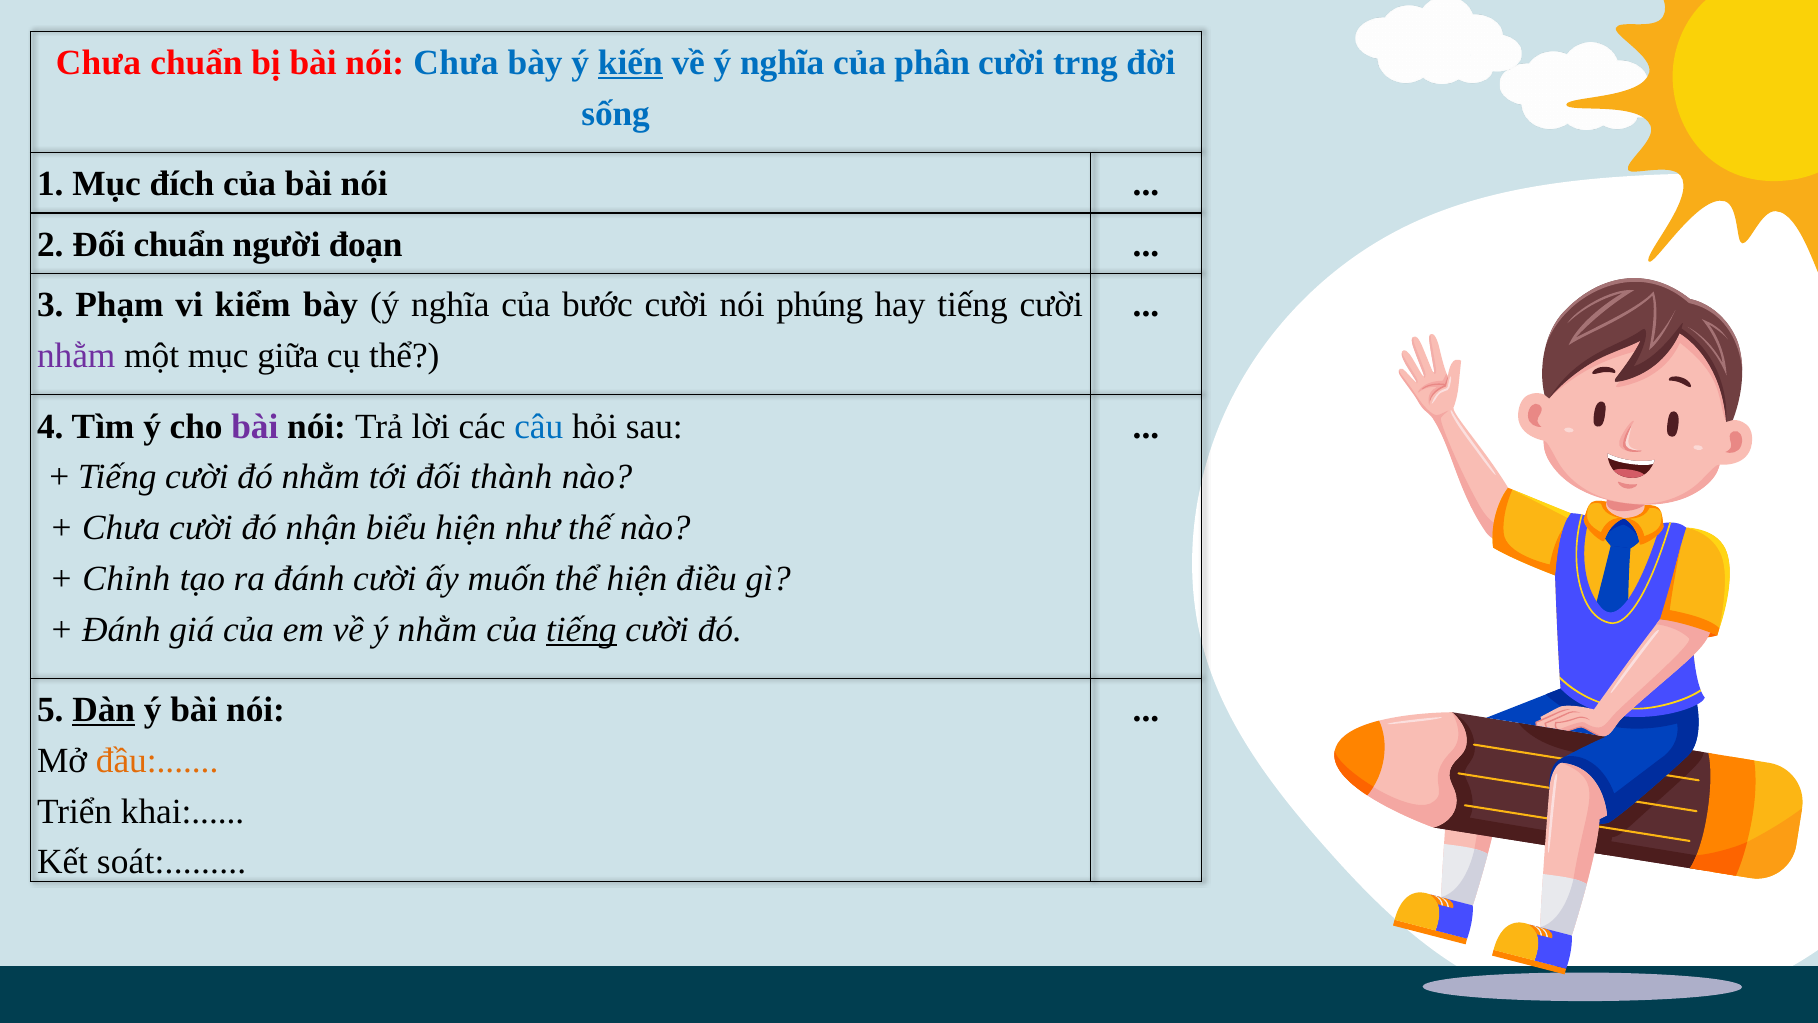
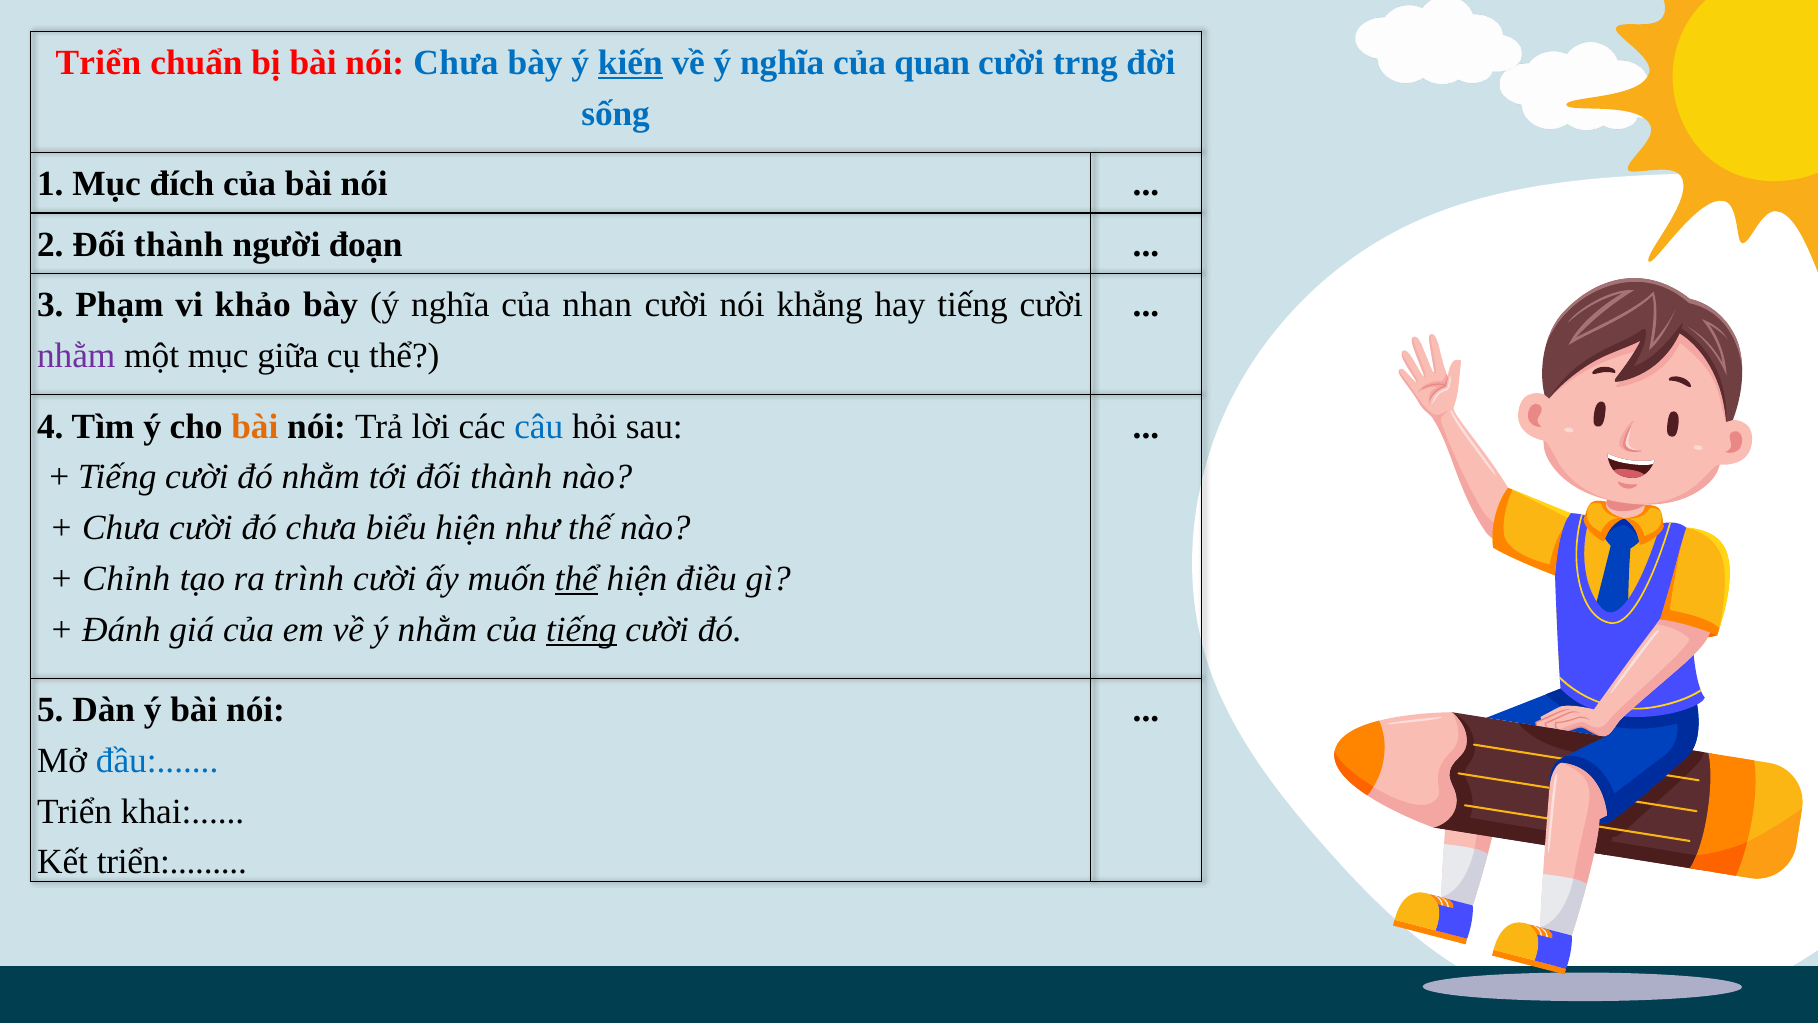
Chưa at (98, 63): Chưa -> Triển
phân: phân -> quan
2 Đối chuẩn: chuẩn -> thành
kiểm: kiểm -> khảo
bước: bước -> nhan
phúng: phúng -> khẳng
bài at (255, 426) colour: purple -> orange
đó nhận: nhận -> chưa
ra đánh: đánh -> trình
thể at (576, 579) underline: none -> present
Dàn underline: present -> none
đầu colour: orange -> blue
Kết soát: soát -> triển
